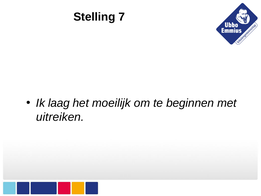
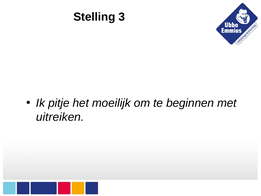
7: 7 -> 3
laag: laag -> pitje
